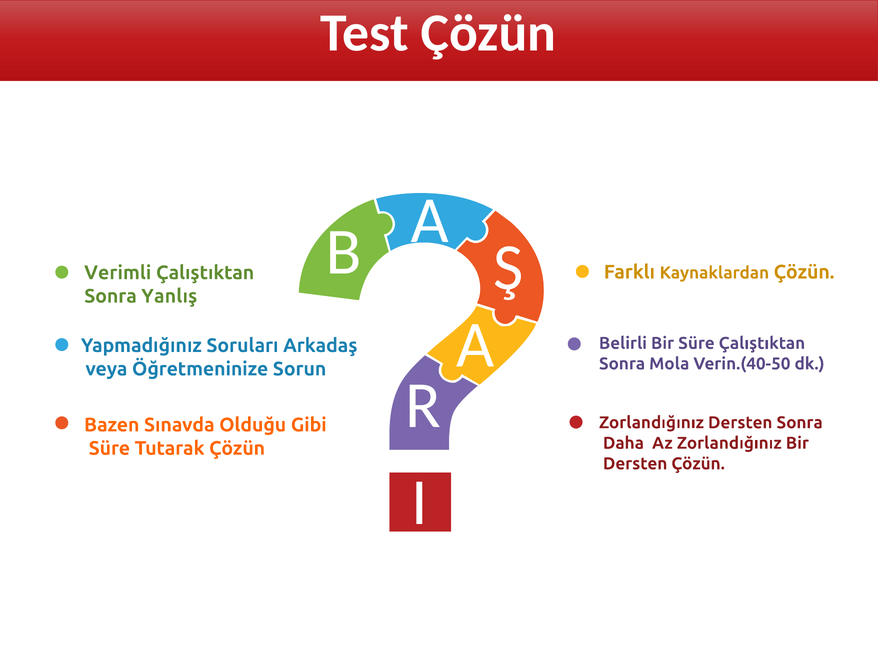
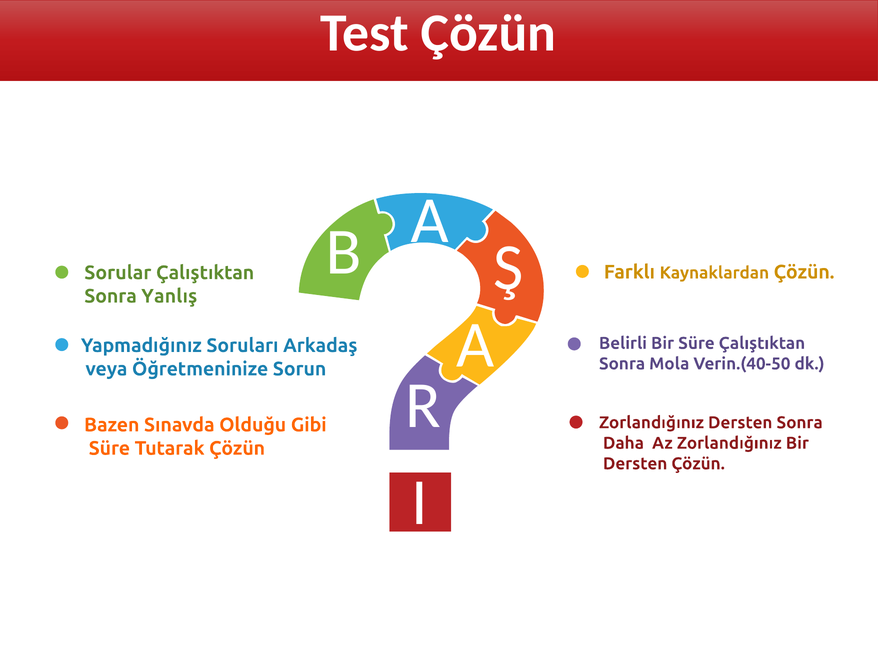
Verimli: Verimli -> Sorular
